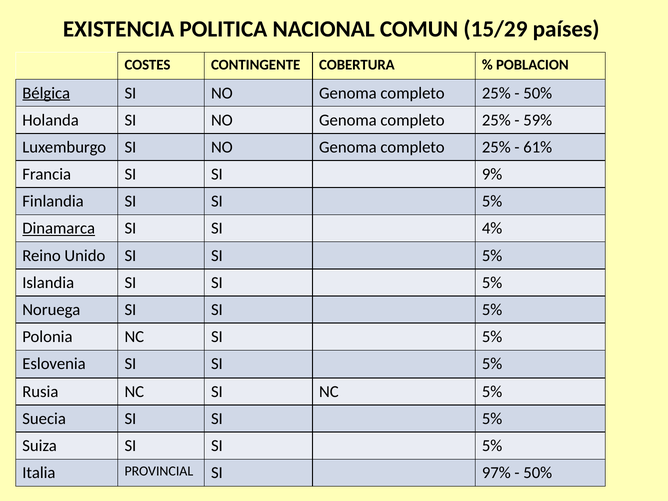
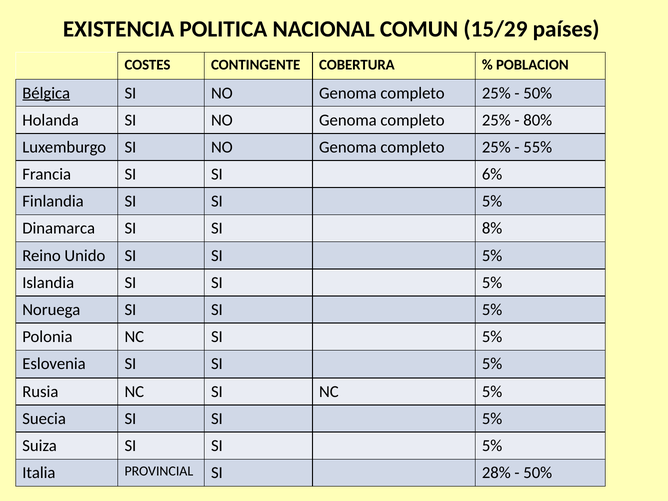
59%: 59% -> 80%
61%: 61% -> 55%
9%: 9% -> 6%
Dinamarca underline: present -> none
4%: 4% -> 8%
97%: 97% -> 28%
